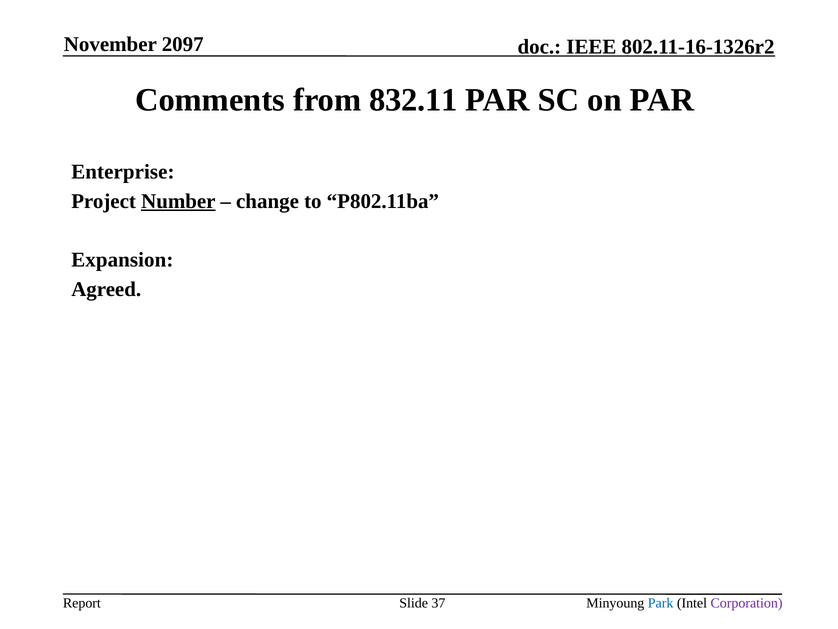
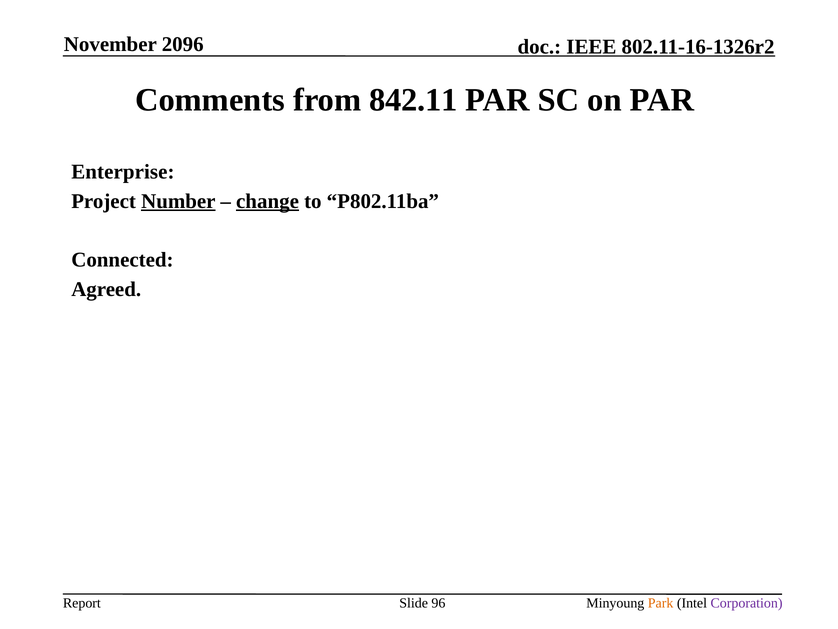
2097: 2097 -> 2096
832.11: 832.11 -> 842.11
change underline: none -> present
Expansion: Expansion -> Connected
37: 37 -> 96
Park colour: blue -> orange
